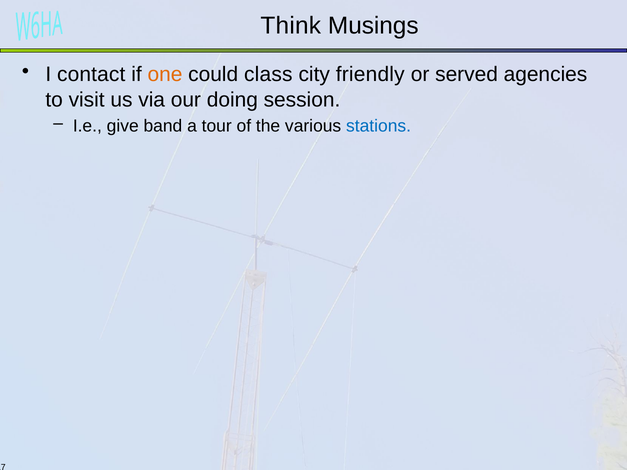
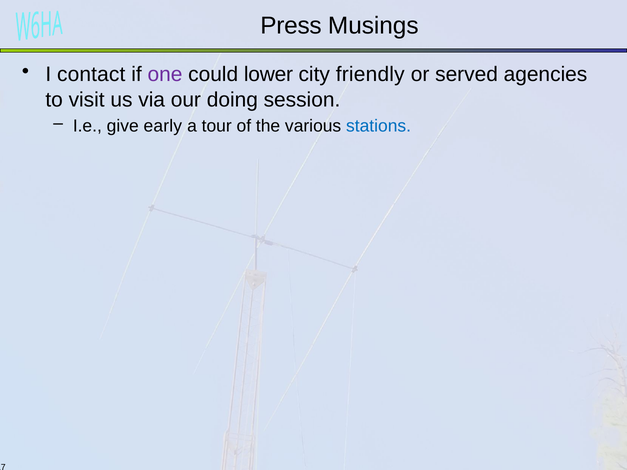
Think: Think -> Press
one colour: orange -> purple
class: class -> lower
band: band -> early
